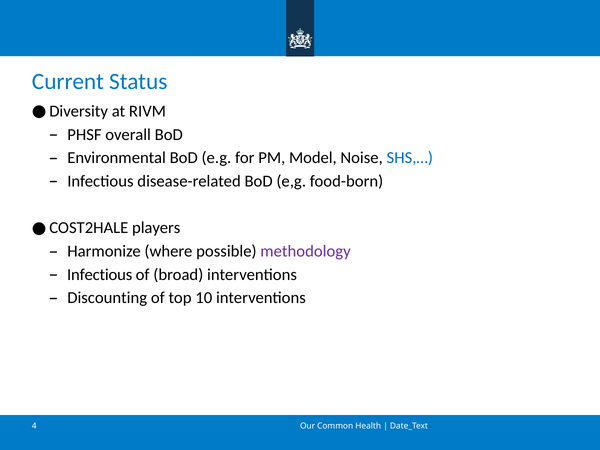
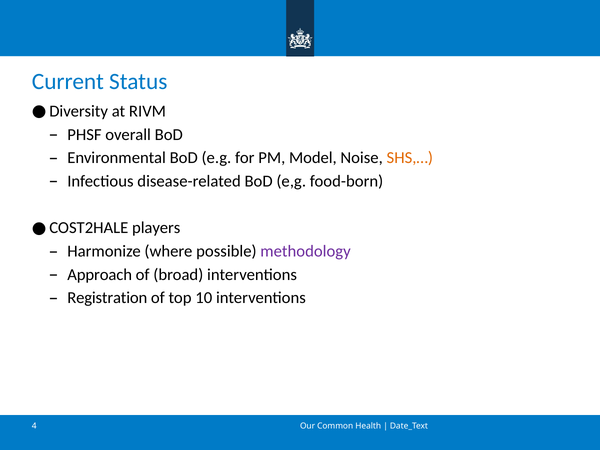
SHS,… colour: blue -> orange
Infectious at (100, 275): Infectious -> Approach
Discounting: Discounting -> Registration
